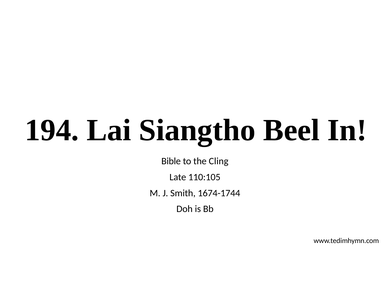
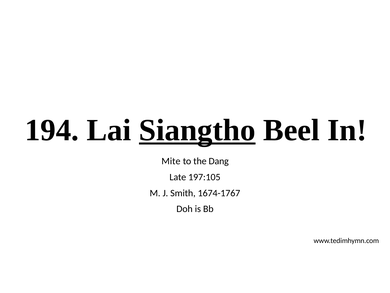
Siangtho underline: none -> present
Bible: Bible -> Mite
Cling: Cling -> Dang
110:105: 110:105 -> 197:105
1674-1744: 1674-1744 -> 1674-1767
